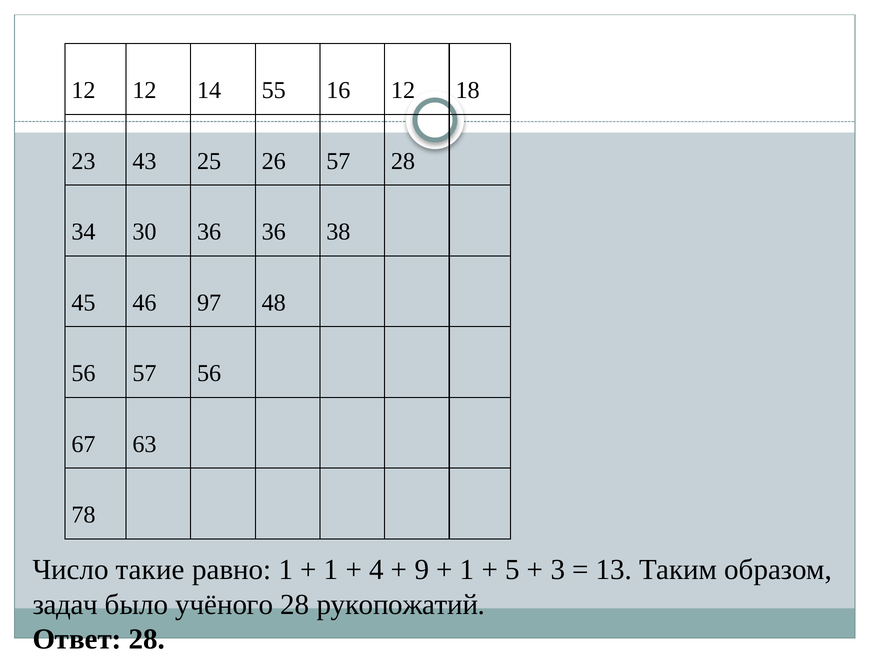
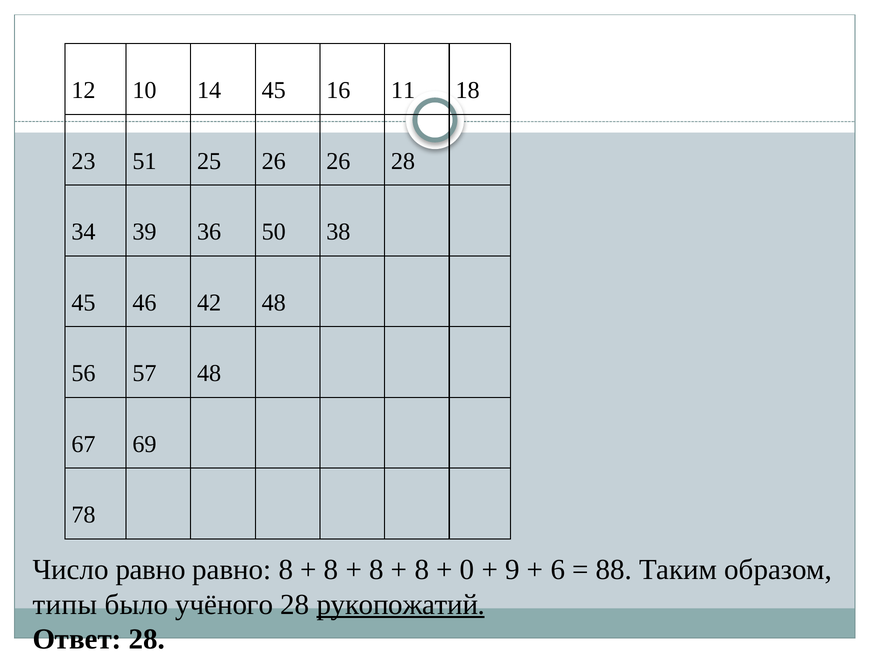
12 12: 12 -> 10
14 55: 55 -> 45
16 12: 12 -> 11
43: 43 -> 51
26 57: 57 -> 26
30: 30 -> 39
36 36: 36 -> 50
97: 97 -> 42
57 56: 56 -> 48
63: 63 -> 69
Число такие: такие -> равно
равно 1: 1 -> 8
1 at (331, 569): 1 -> 8
4 at (377, 569): 4 -> 8
9 at (422, 569): 9 -> 8
1 at (467, 569): 1 -> 0
5: 5 -> 9
3: 3 -> 6
13: 13 -> 88
задач: задач -> типы
рукопожатий underline: none -> present
